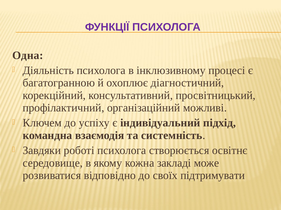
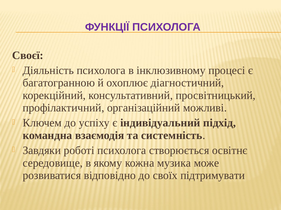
Одна: Одна -> Своєї
закладі: закладі -> музика
